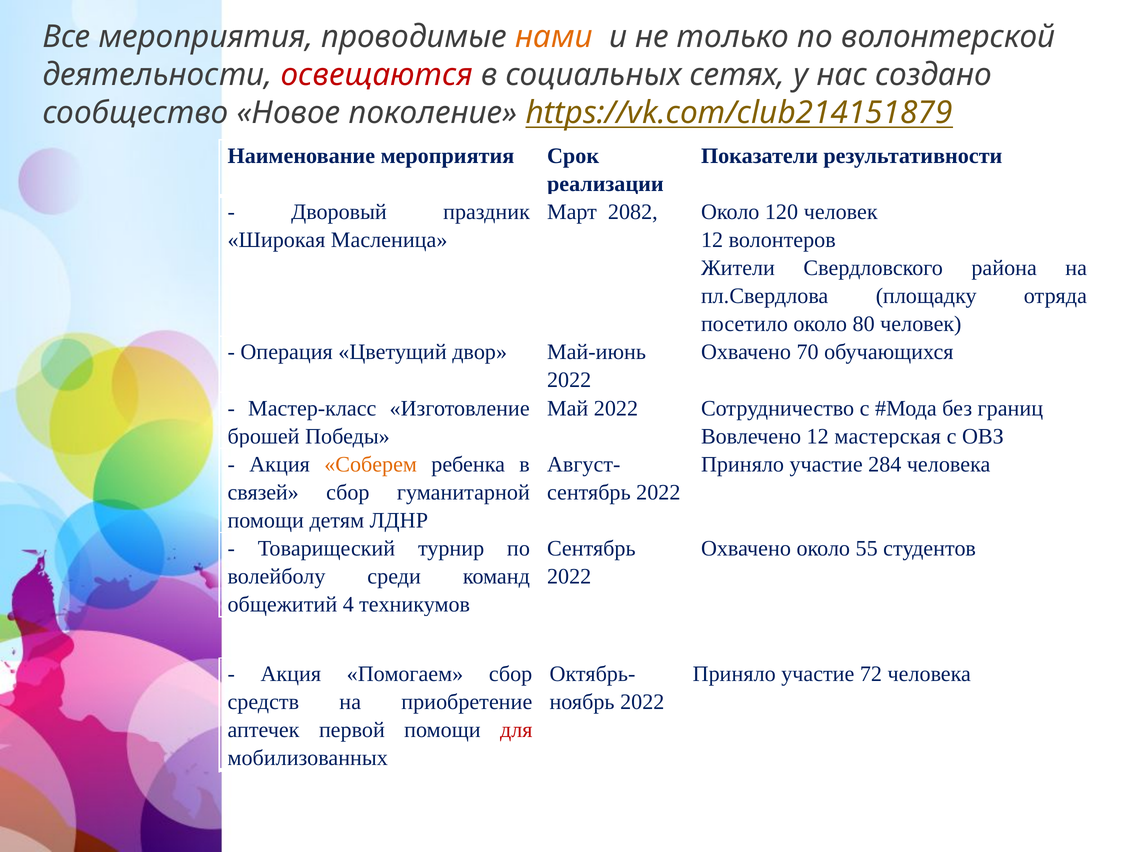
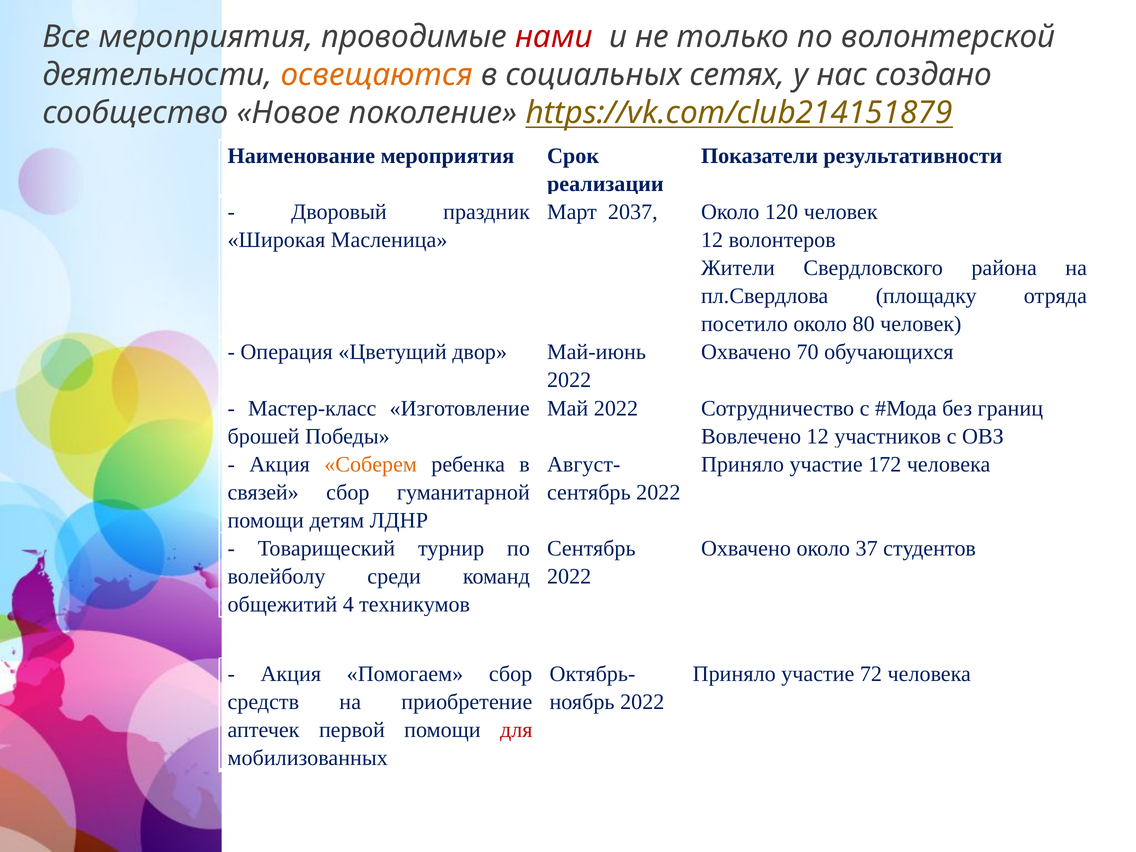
нами colour: orange -> red
освещаются colour: red -> orange
2082: 2082 -> 2037
мастерская: мастерская -> участников
284: 284 -> 172
55: 55 -> 37
